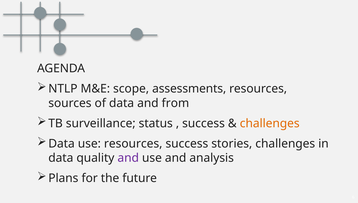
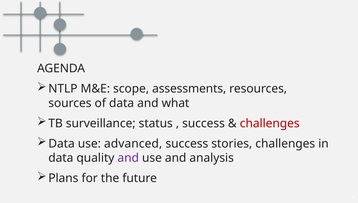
from: from -> what
challenges at (270, 123) colour: orange -> red
use resources: resources -> advanced
